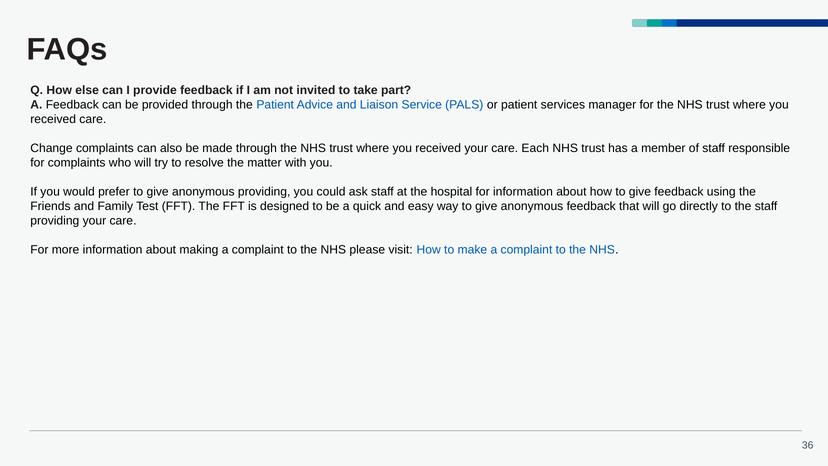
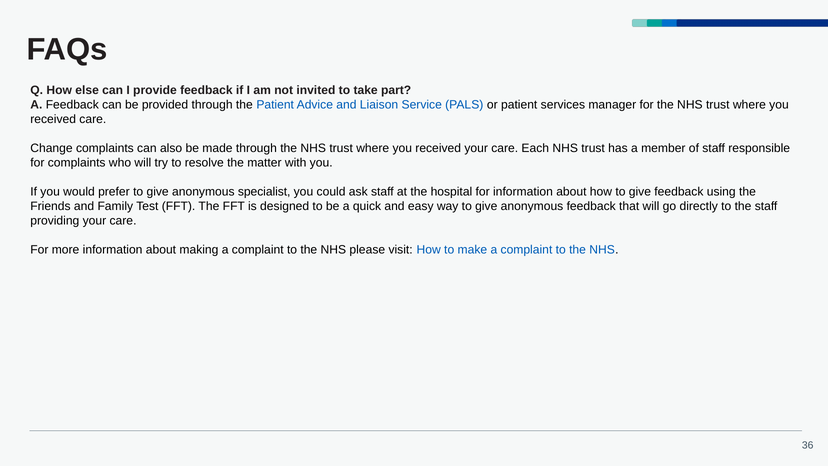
anonymous providing: providing -> specialist
